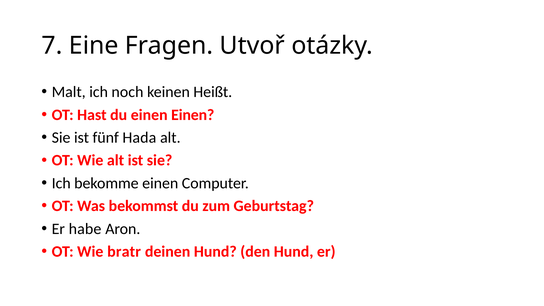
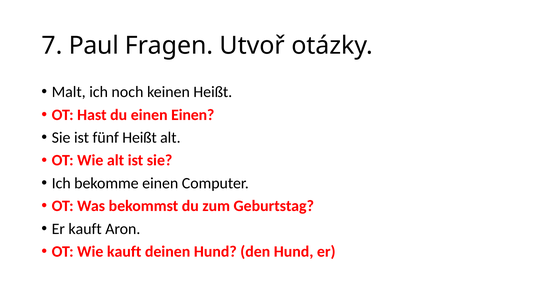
Eine: Eine -> Paul
fünf Hada: Hada -> Heißt
Er habe: habe -> kauft
Wie bratr: bratr -> kauft
